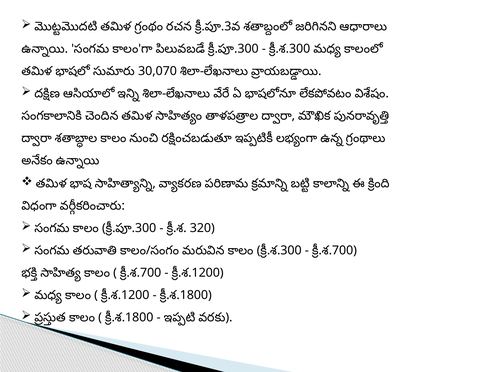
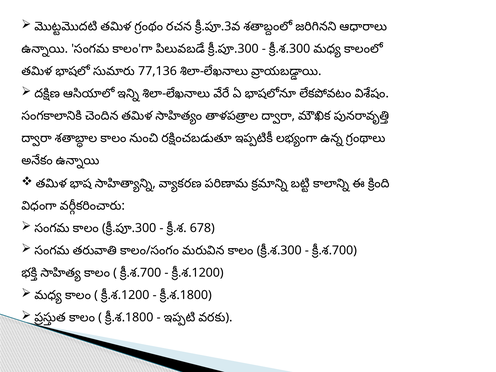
30,070: 30,070 -> 77,136
320: 320 -> 678
